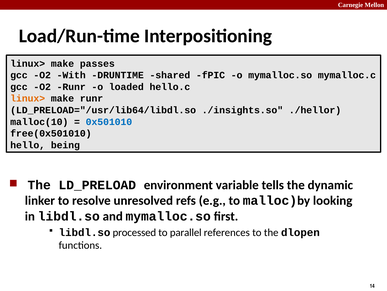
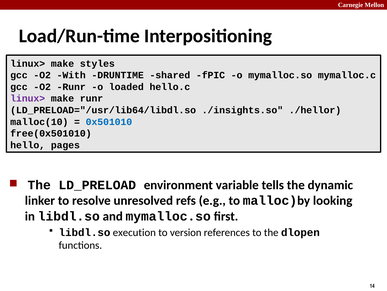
passes: passes -> styles
linux> at (28, 98) colour: orange -> purple
being: being -> pages
processed: processed -> execution
parallel: parallel -> version
